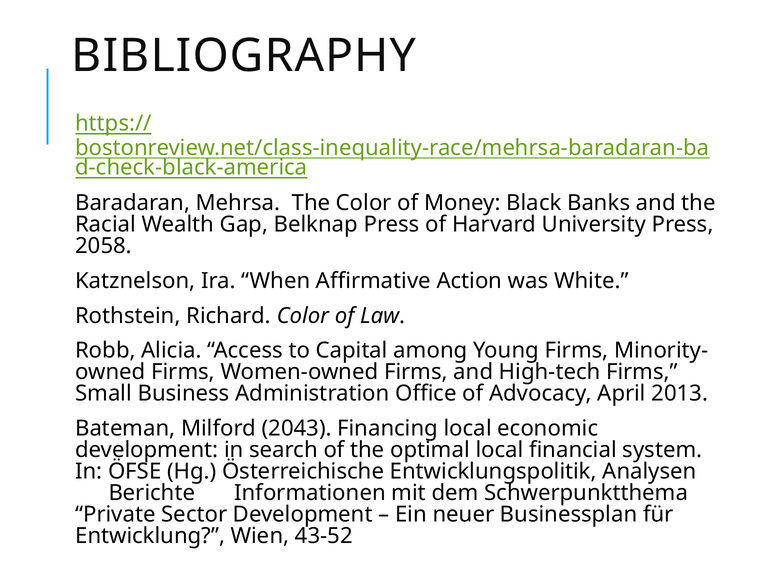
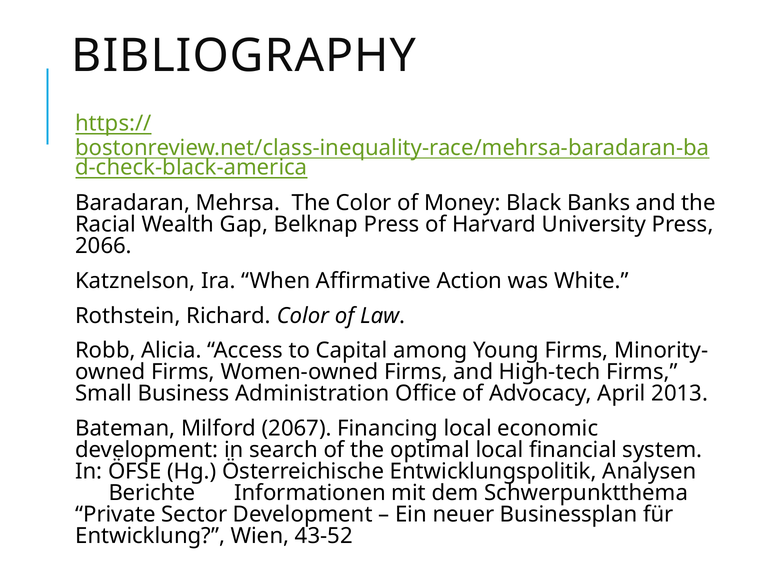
2058: 2058 -> 2066
2043: 2043 -> 2067
